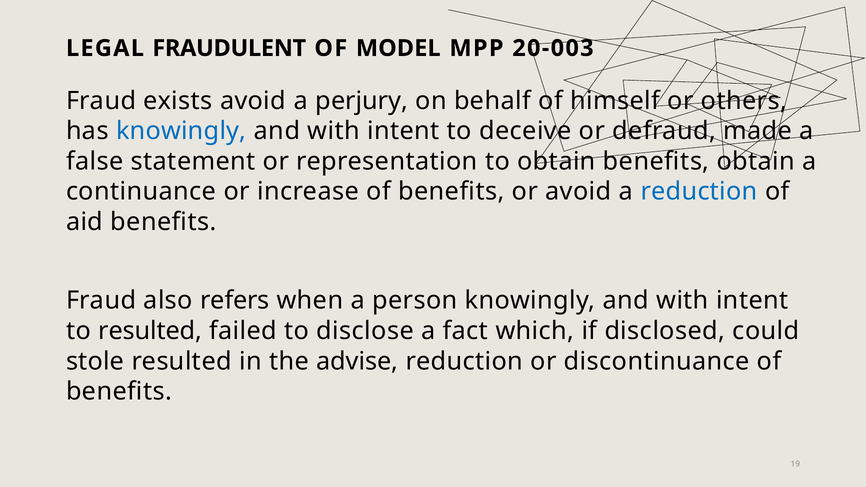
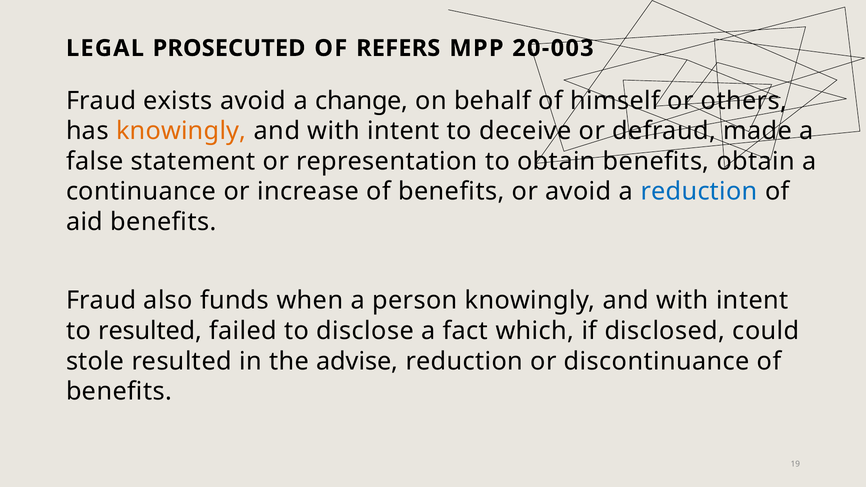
FRAUDULENT: FRAUDULENT -> PROSECUTED
MODEL: MODEL -> REFERS
perjury: perjury -> change
knowingly at (181, 131) colour: blue -> orange
refers: refers -> funds
